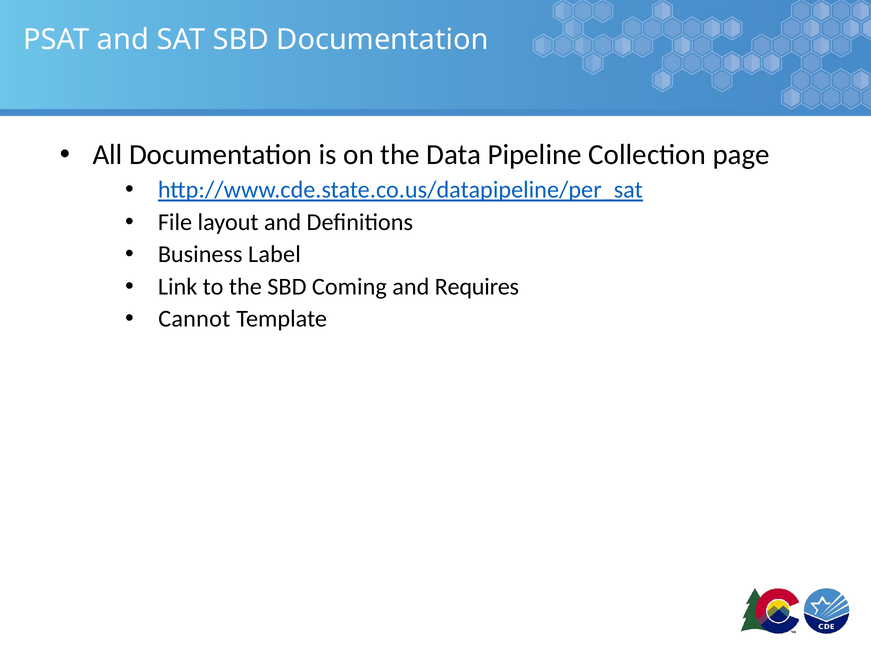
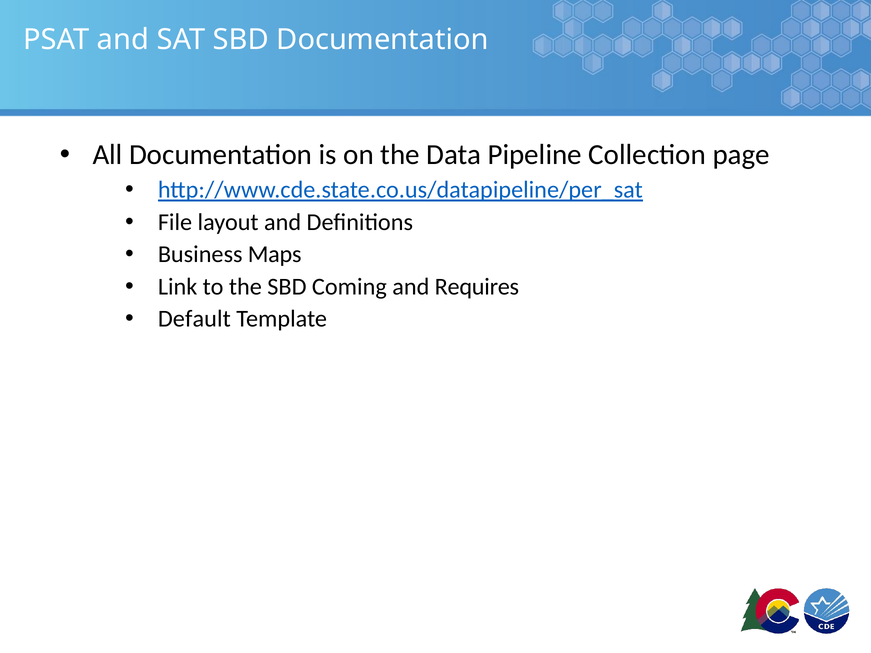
Label: Label -> Maps
Cannot: Cannot -> Default
